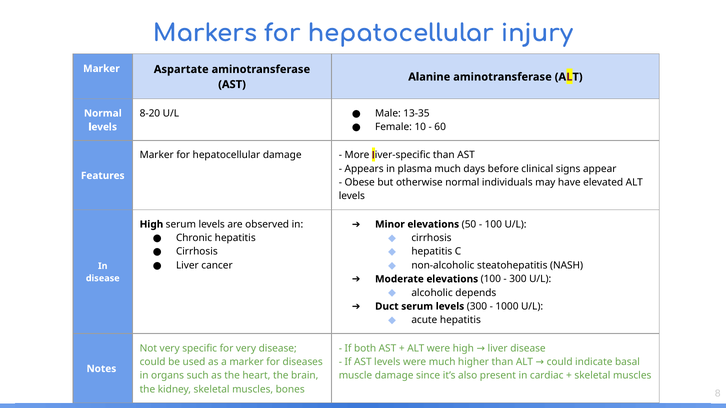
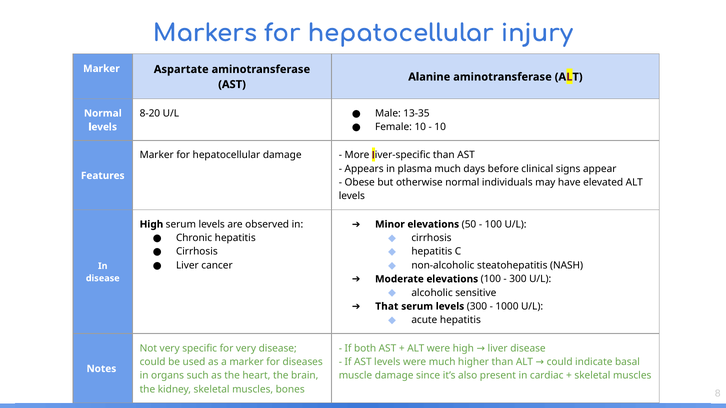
60 at (440, 127): 60 -> 10
depends: depends -> sensitive
Duct: Duct -> That
